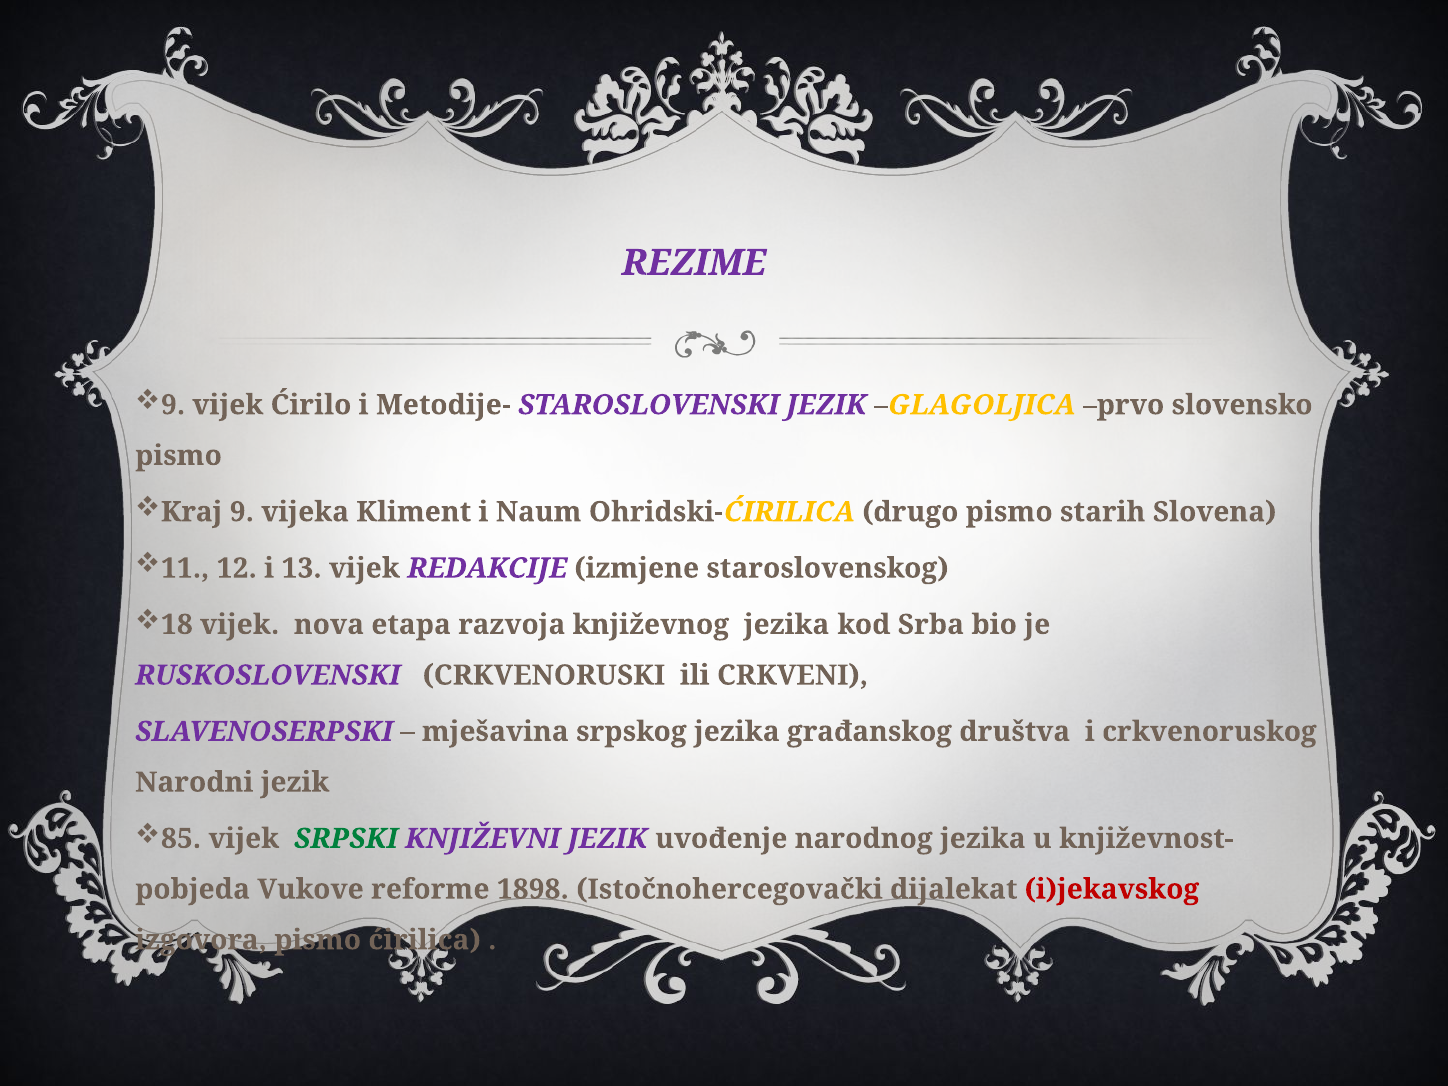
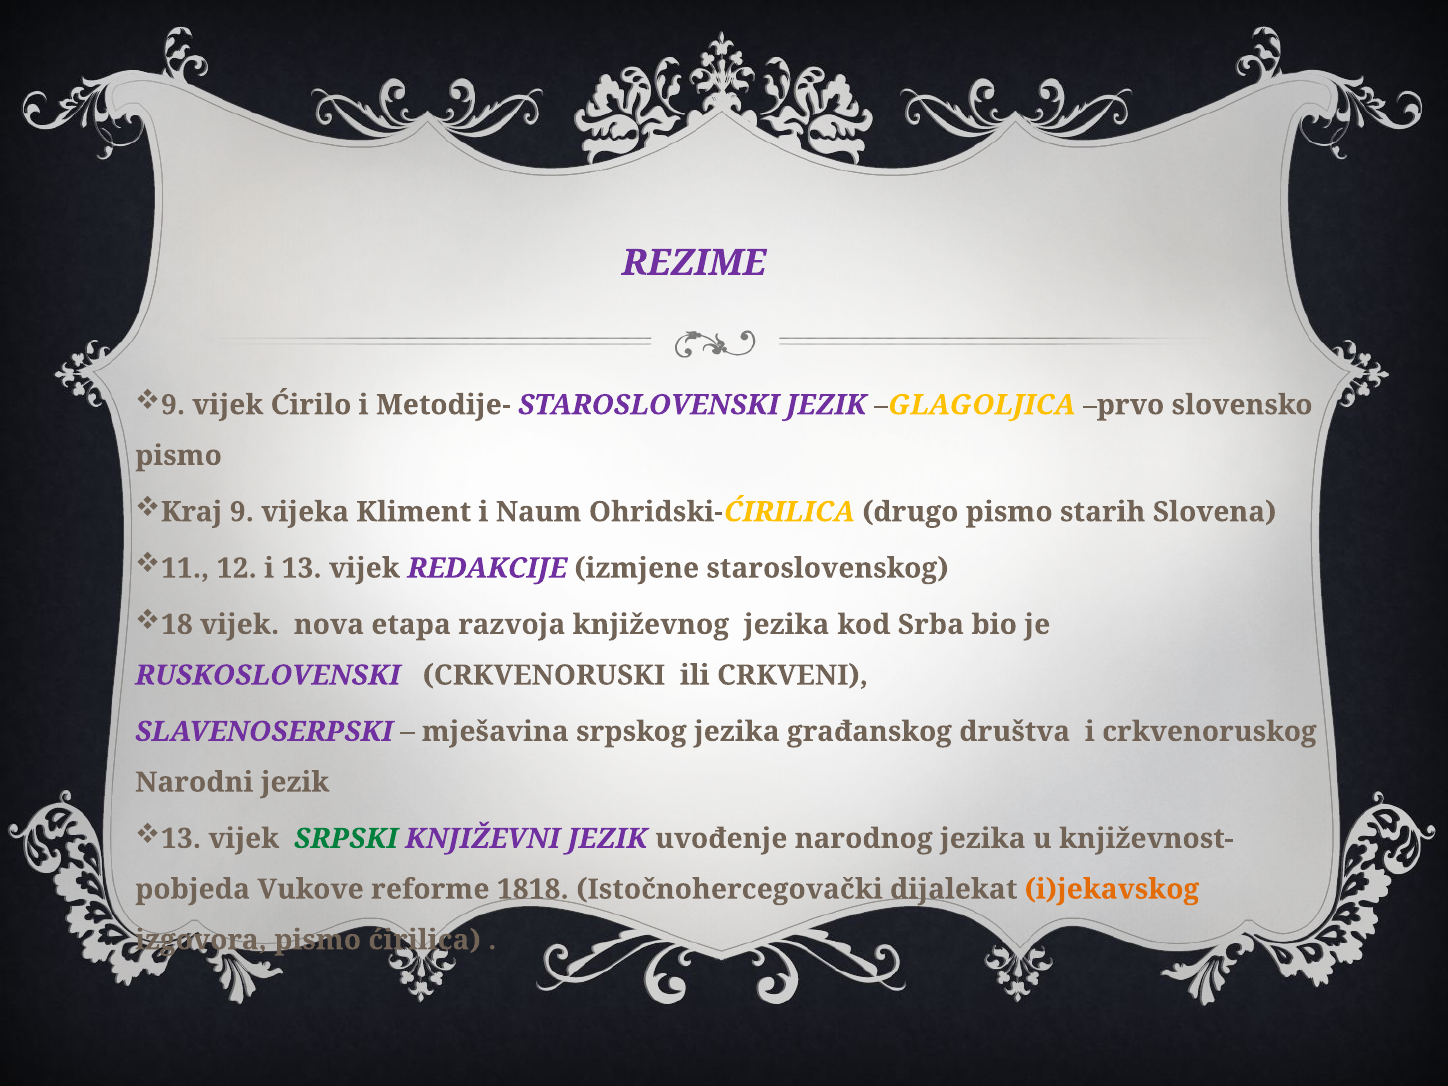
85 at (181, 839): 85 -> 13
1898: 1898 -> 1818
i)jekavskog colour: red -> orange
